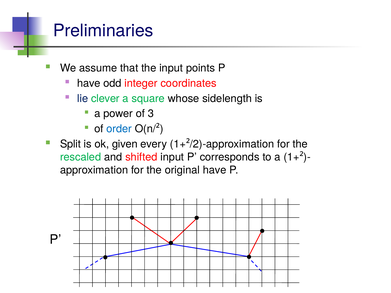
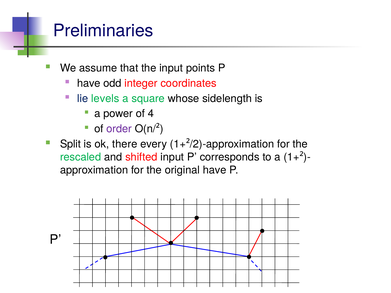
clever: clever -> levels
3: 3 -> 4
order colour: blue -> purple
given: given -> there
